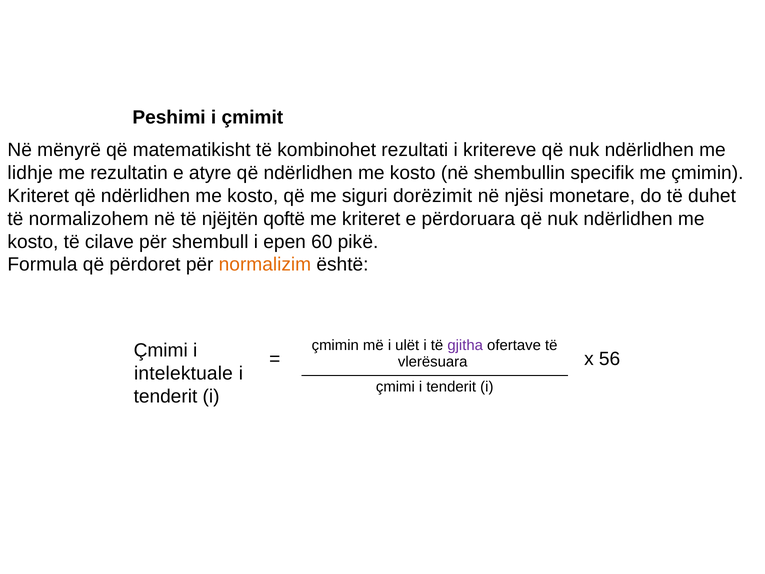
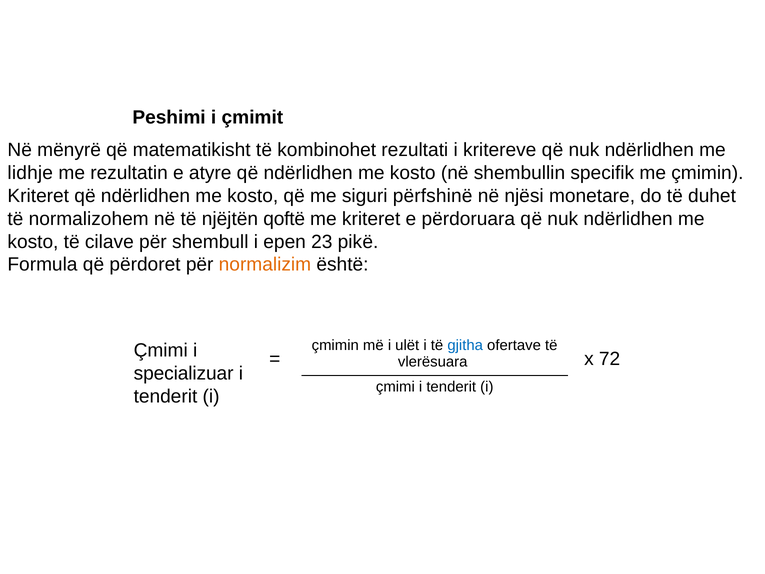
dorëzimit: dorëzimit -> përfshinë
60: 60 -> 23
gjitha colour: purple -> blue
56: 56 -> 72
intelektuale: intelektuale -> specializuar
